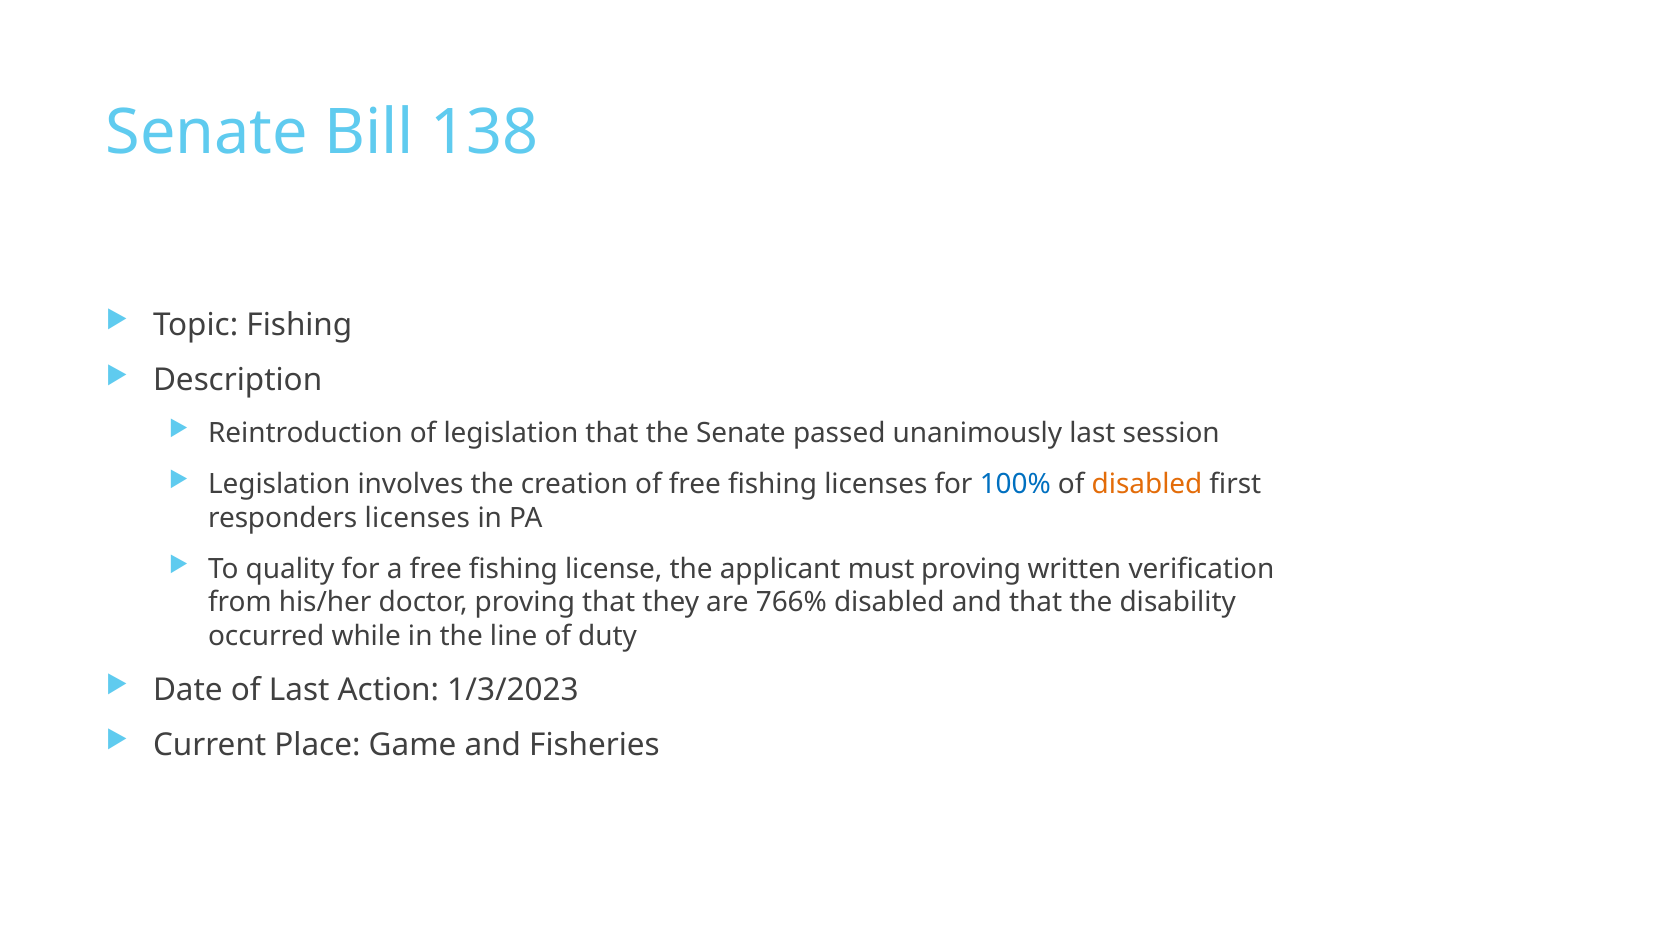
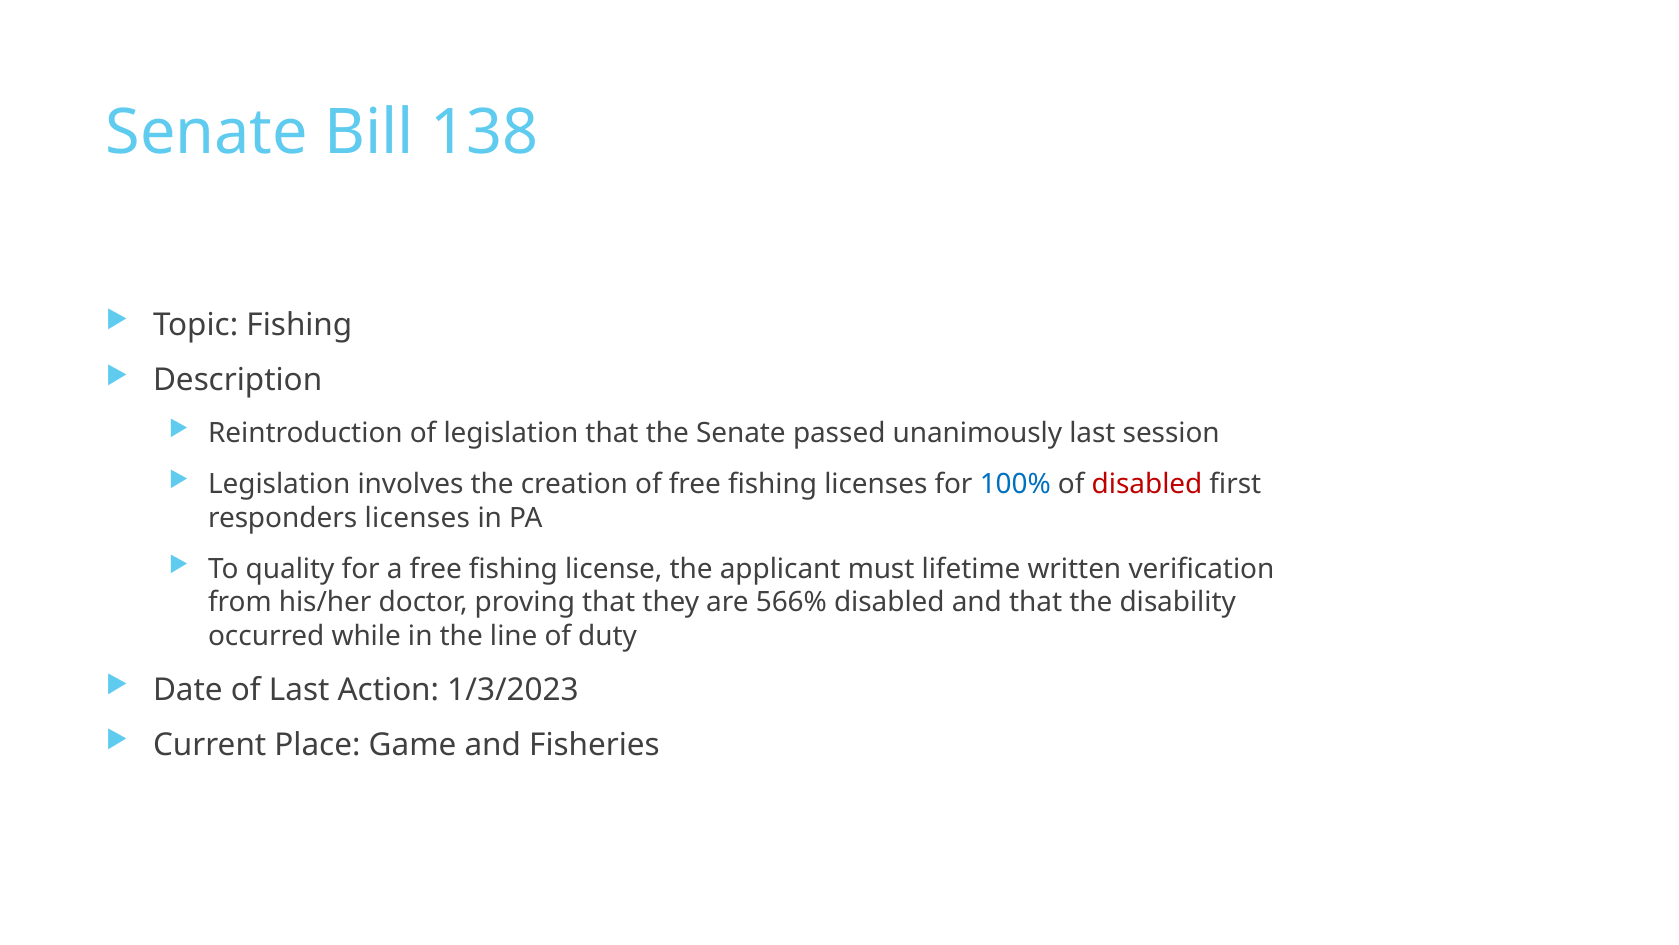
disabled at (1147, 484) colour: orange -> red
must proving: proving -> lifetime
766%: 766% -> 566%
